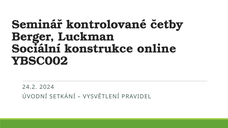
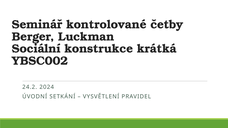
online: online -> krátká
